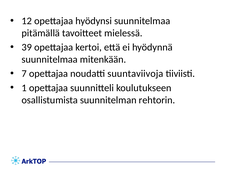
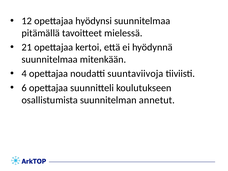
39: 39 -> 21
7: 7 -> 4
1: 1 -> 6
rehtorin: rehtorin -> annetut
